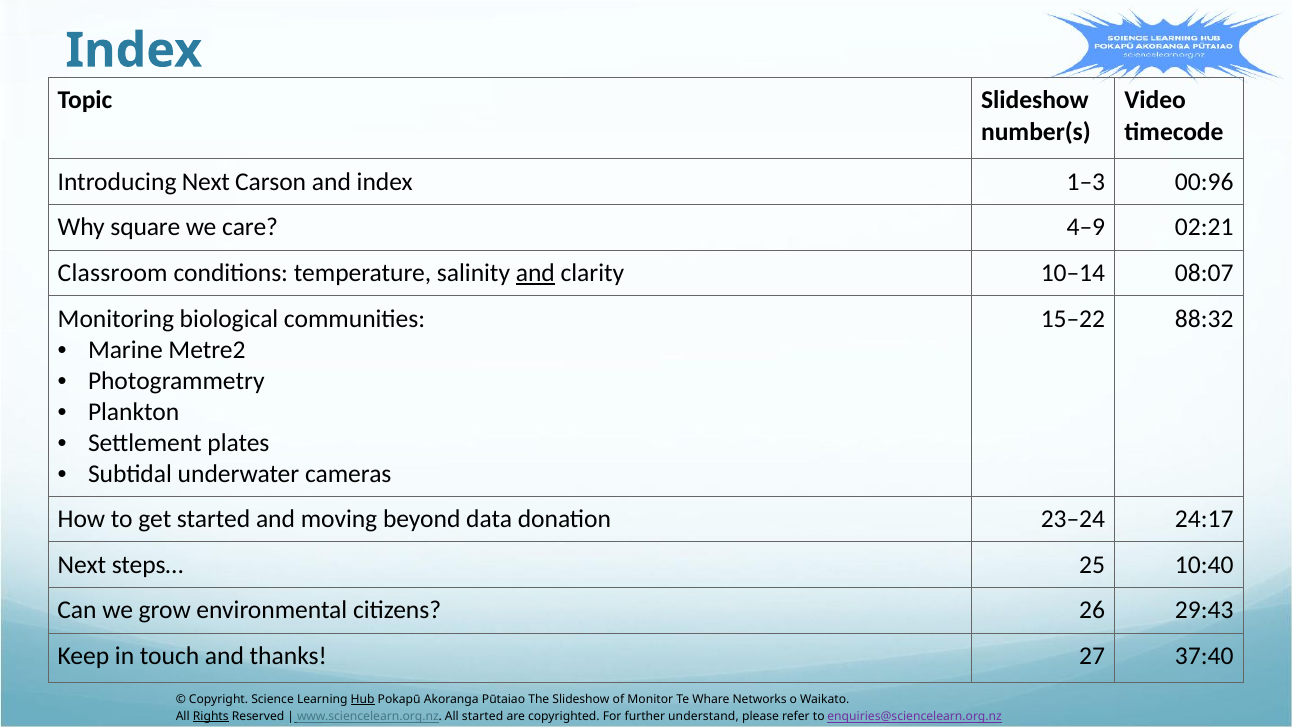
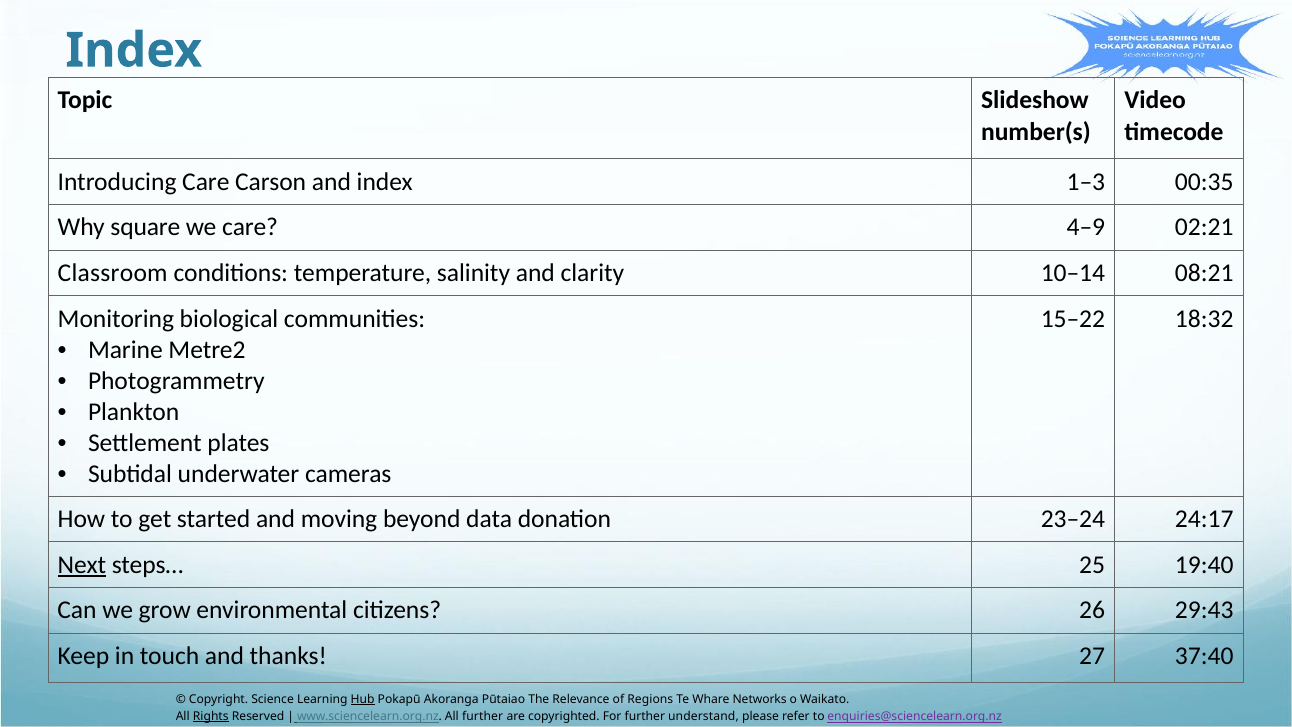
Introducing Next: Next -> Care
00:96: 00:96 -> 00:35
and at (535, 273) underline: present -> none
08:07: 08:07 -> 08:21
88:32: 88:32 -> 18:32
Next at (82, 565) underline: none -> present
10:40: 10:40 -> 19:40
The Slideshow: Slideshow -> Relevance
Monitor: Monitor -> Regions
All started: started -> further
